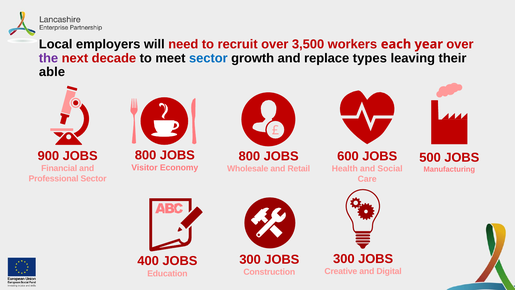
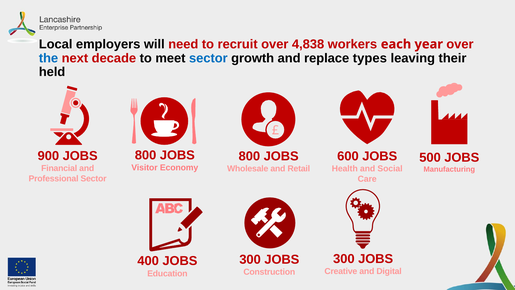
3,500: 3,500 -> 4,838
the colour: purple -> blue
able: able -> held
